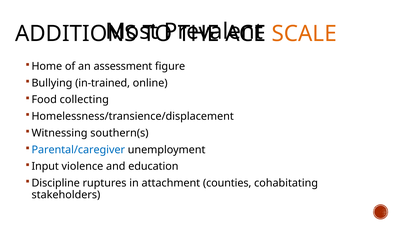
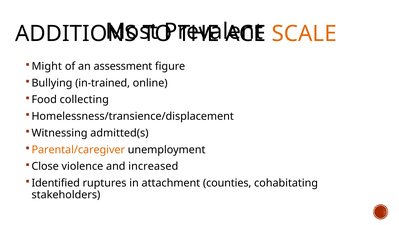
Home: Home -> Might
southern(s: southern(s -> admitted(s
Parental/caregiver colour: blue -> orange
Input: Input -> Close
education: education -> increased
Discipline: Discipline -> Identified
